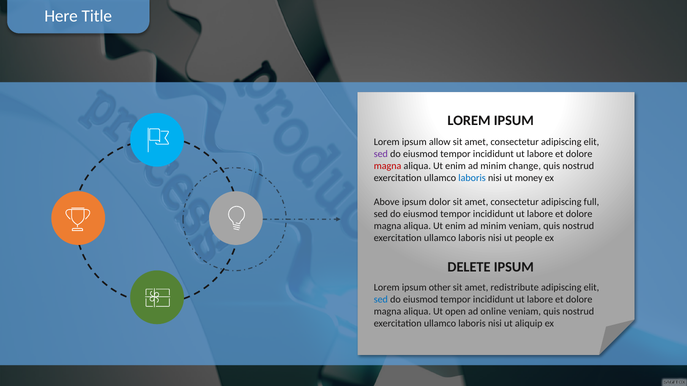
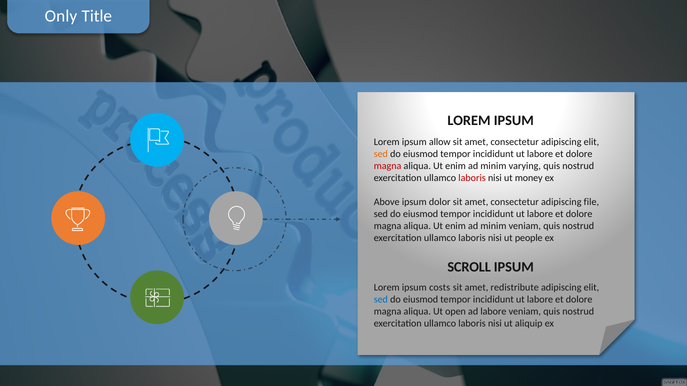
Here: Here -> Only
sed at (381, 154) colour: purple -> orange
change: change -> varying
laboris at (472, 178) colour: blue -> red
full: full -> file
DELETE: DELETE -> SCROLL
other: other -> costs
ad online: online -> labore
